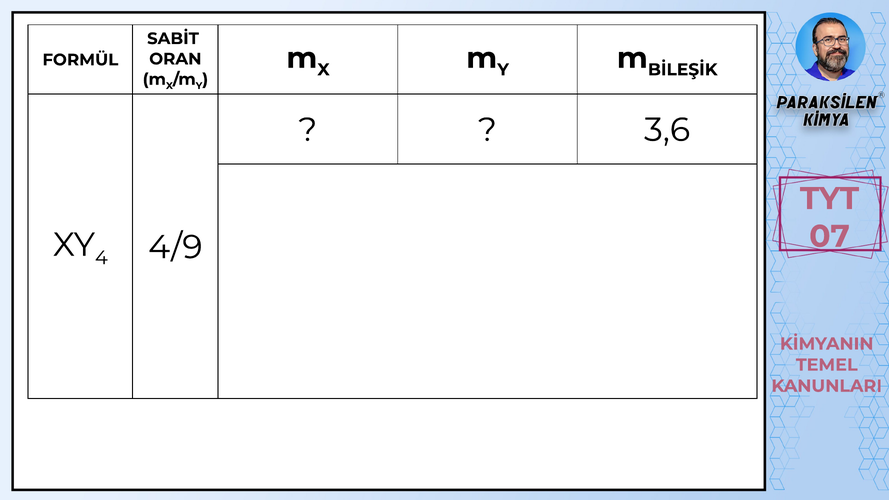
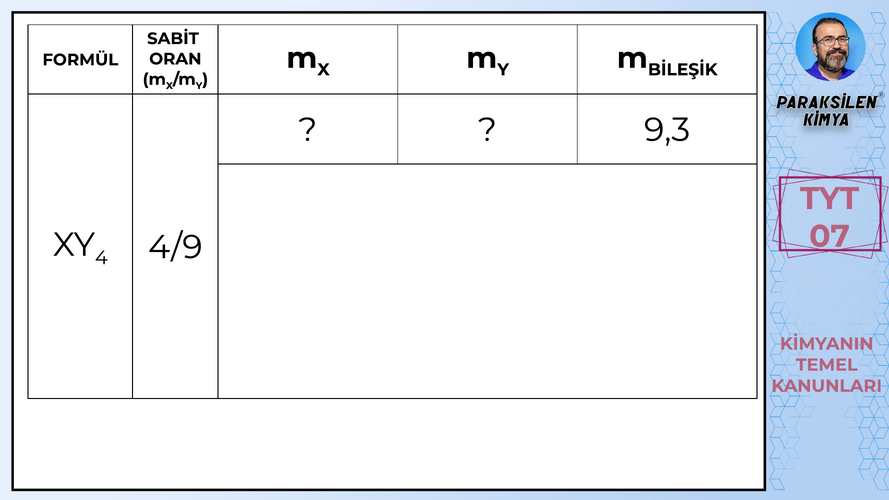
3,6: 3,6 -> 9,3
